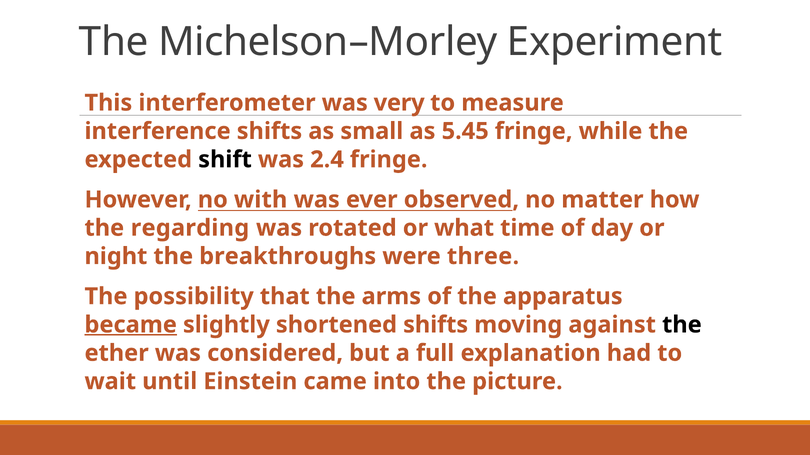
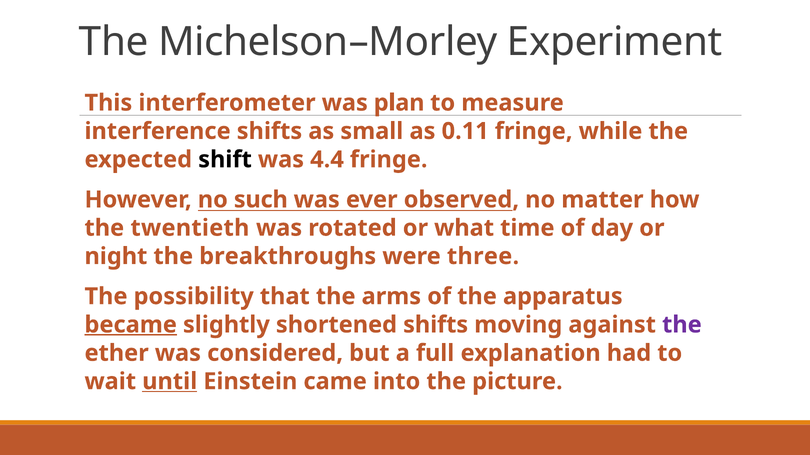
very: very -> plan
5.45: 5.45 -> 0.11
2.4: 2.4 -> 4.4
with: with -> such
regarding: regarding -> twentieth
the at (682, 325) colour: black -> purple
until underline: none -> present
